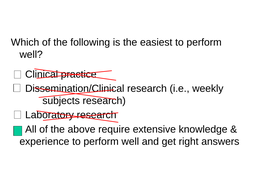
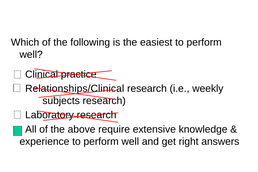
Dissemination/Clinical: Dissemination/Clinical -> Relationships/Clinical
